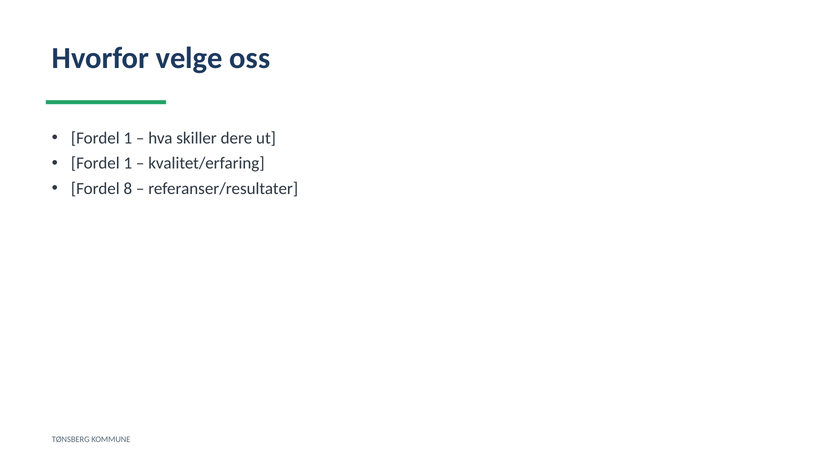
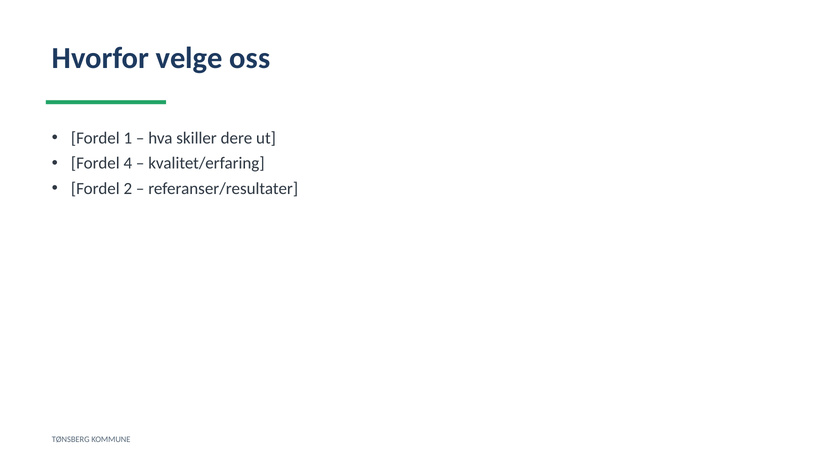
1 at (128, 164): 1 -> 4
8: 8 -> 2
